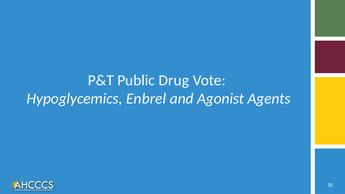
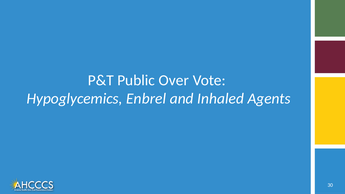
Drug: Drug -> Over
Agonist: Agonist -> Inhaled
